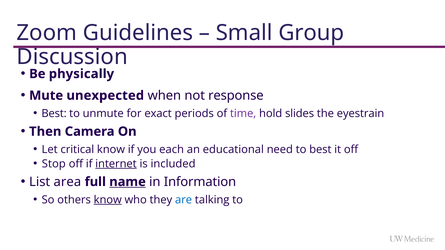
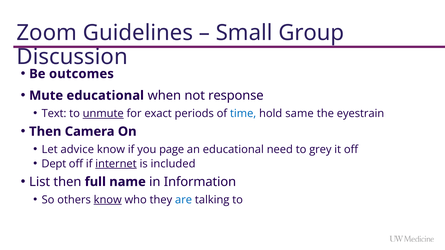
physically: physically -> outcomes
Mute unexpected: unexpected -> educational
Best at (54, 114): Best -> Text
unmute underline: none -> present
time colour: purple -> blue
slides: slides -> same
critical: critical -> advice
each: each -> page
to best: best -> grey
Stop: Stop -> Dept
List area: area -> then
name underline: present -> none
